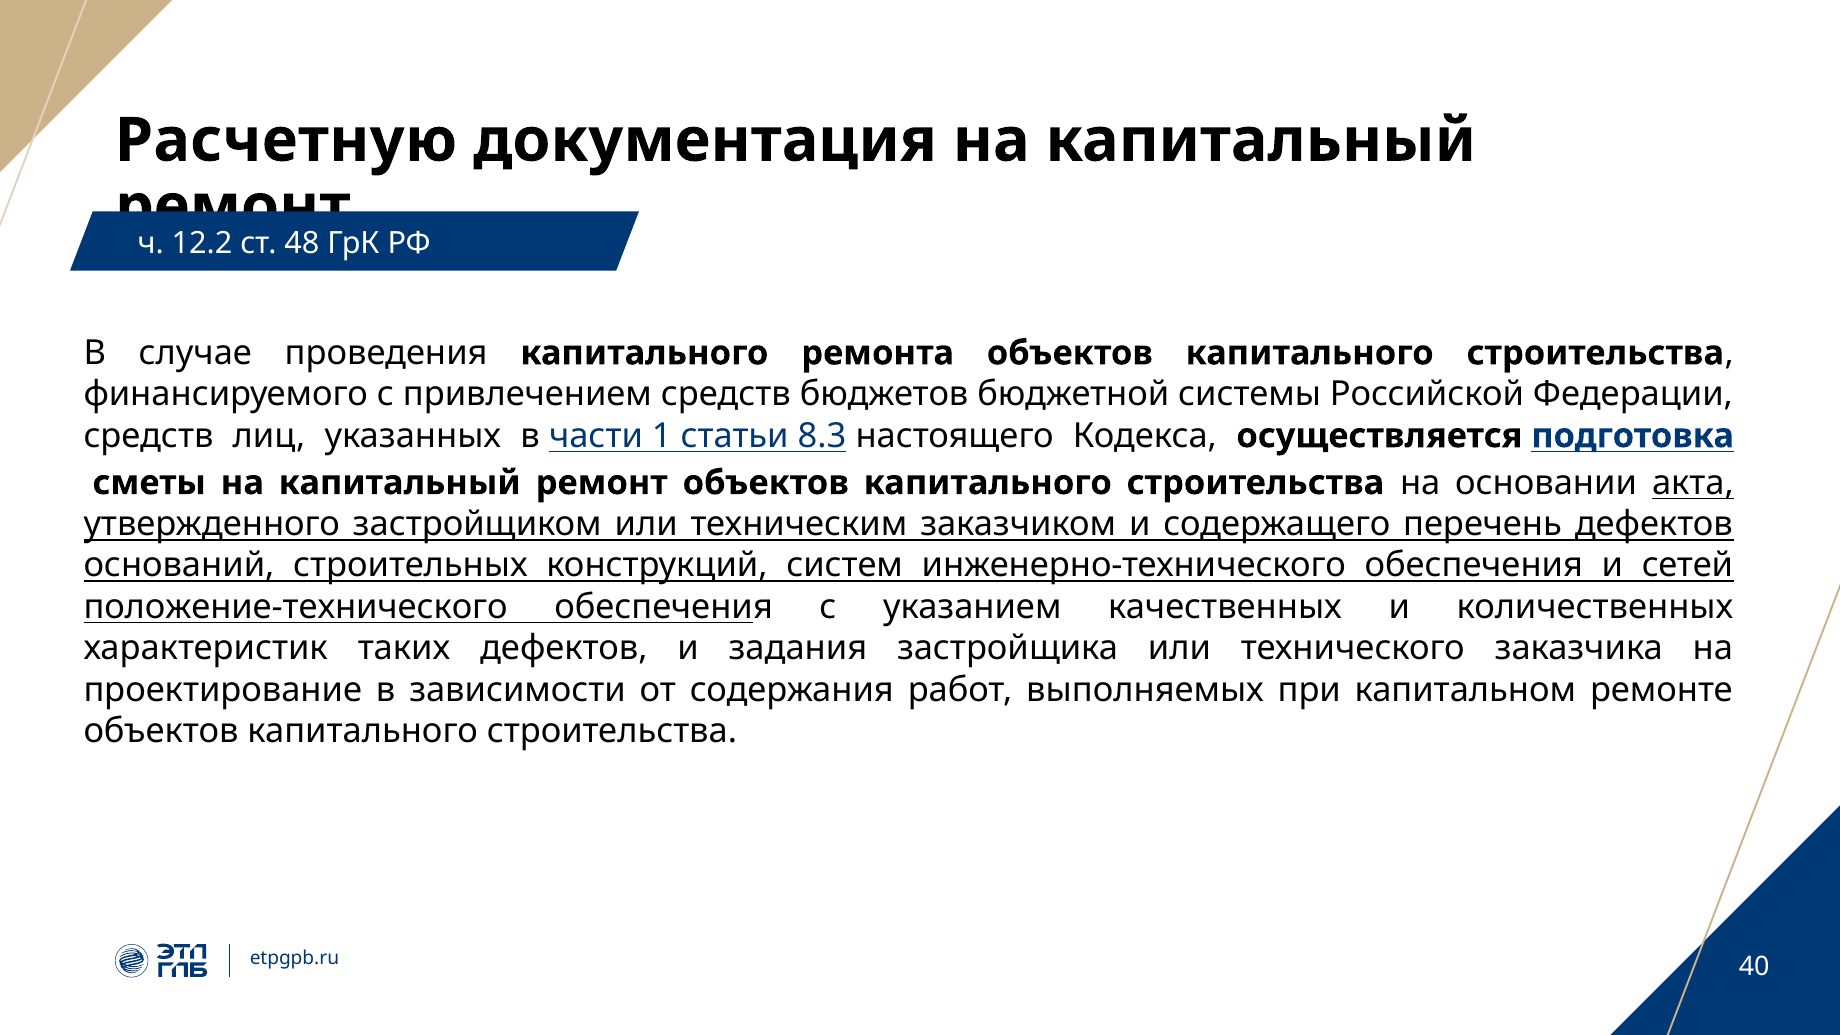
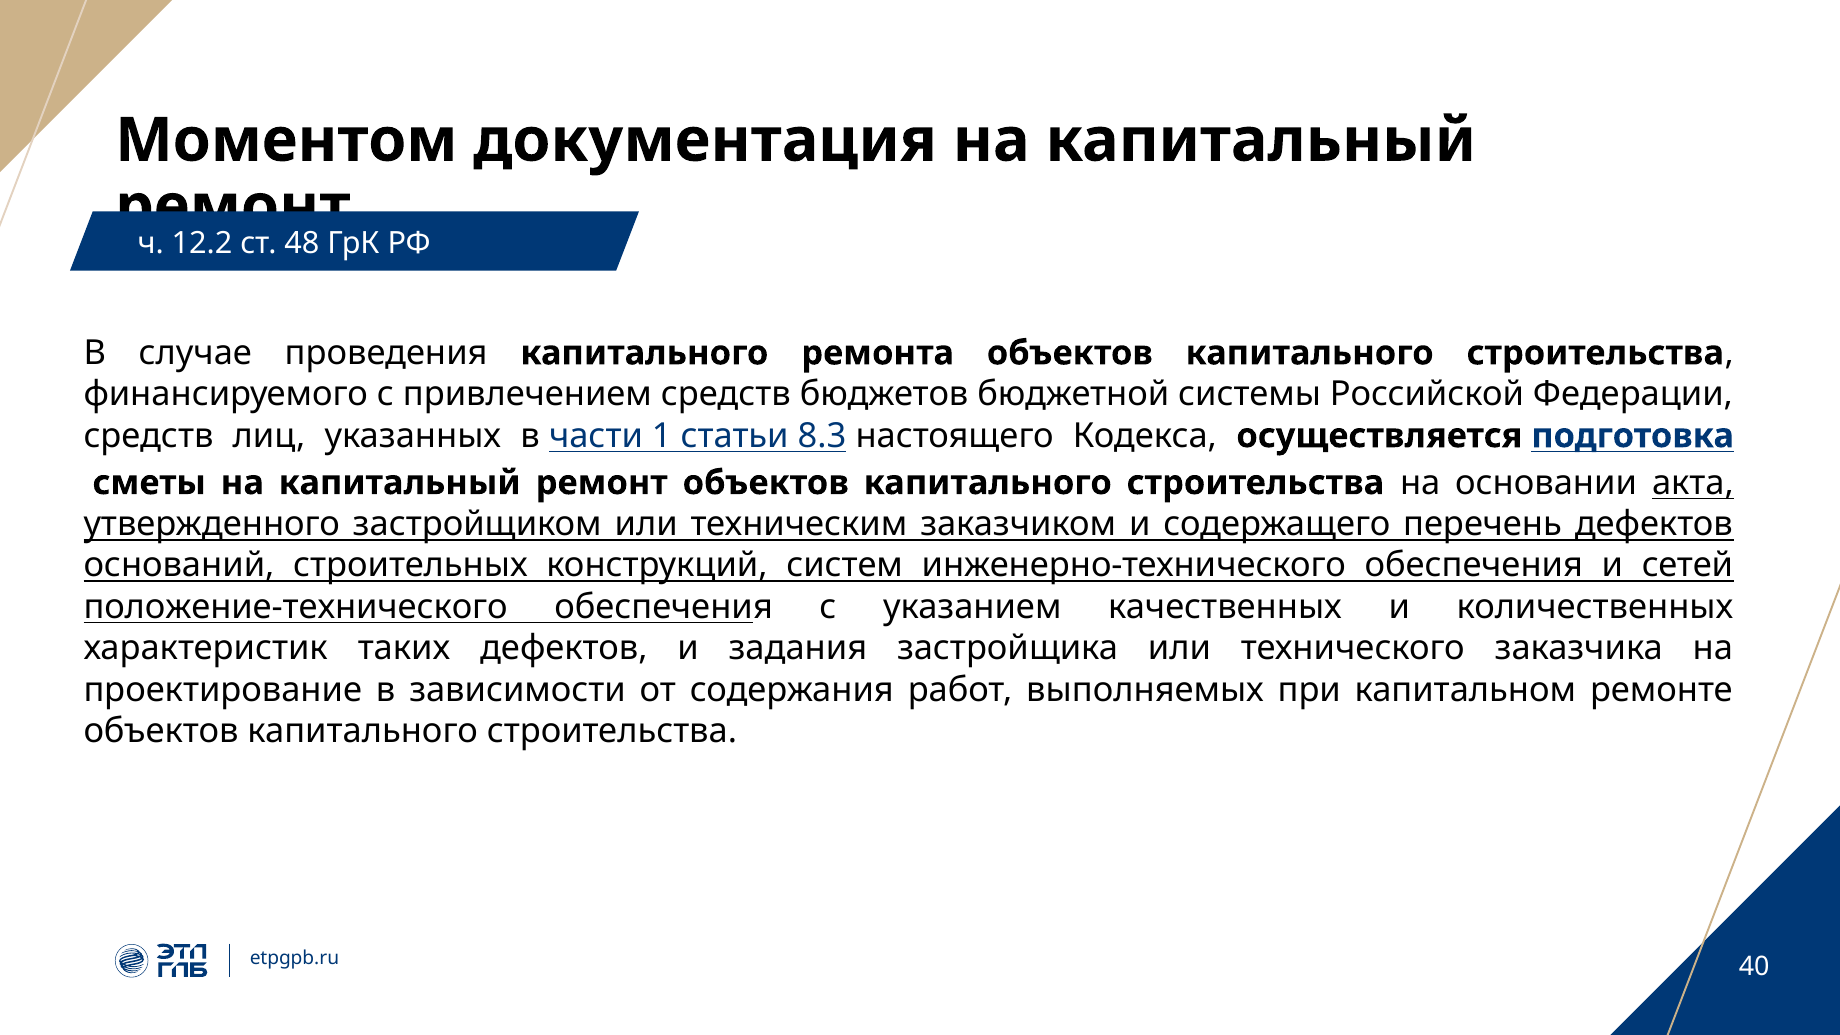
Расчетную: Расчетную -> Моментом
